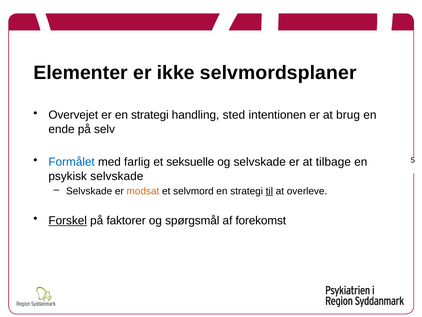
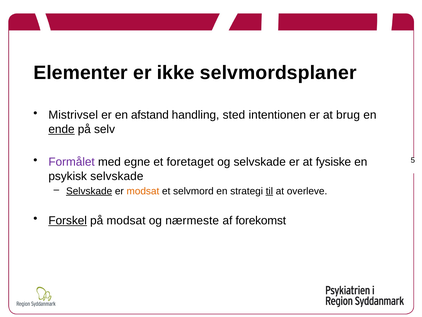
Overvejet: Overvejet -> Mistrivsel
er en strategi: strategi -> afstand
ende underline: none -> present
Formålet colour: blue -> purple
farlig: farlig -> egne
seksuelle: seksuelle -> foretaget
tilbage: tilbage -> fysiske
Selvskade at (89, 191) underline: none -> present
på faktorer: faktorer -> modsat
spørgsmål: spørgsmål -> nærmeste
